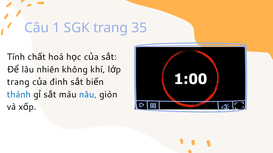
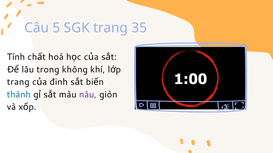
1: 1 -> 5
nhiên: nhiên -> trong
nâu colour: blue -> purple
